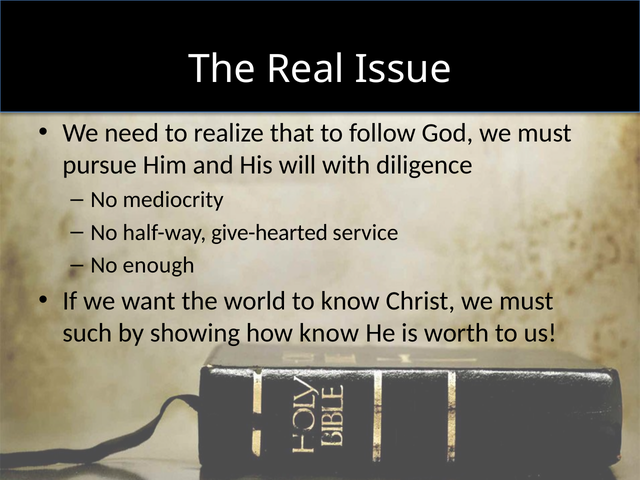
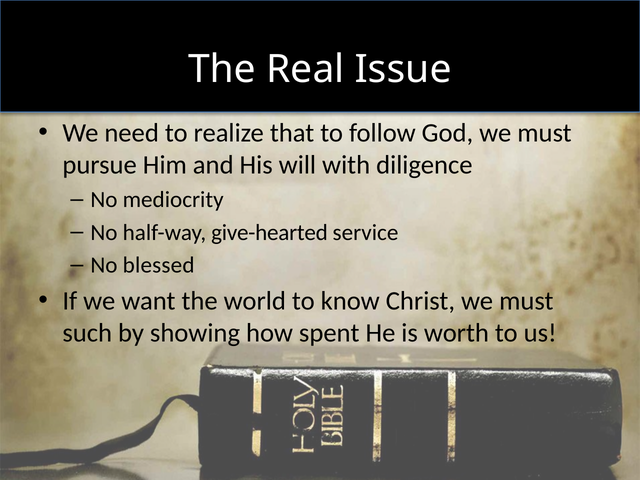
enough: enough -> blessed
how know: know -> spent
